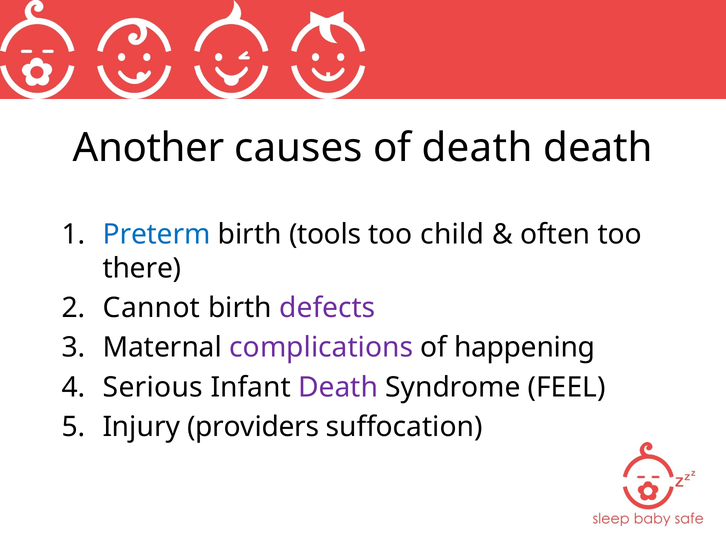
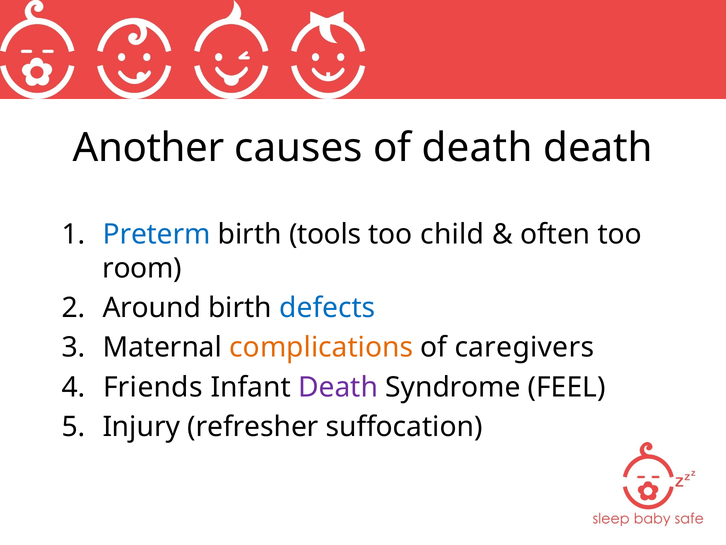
there: there -> room
Cannot: Cannot -> Around
defects colour: purple -> blue
complications colour: purple -> orange
happening: happening -> caregivers
Serious: Serious -> Friends
providers: providers -> refresher
